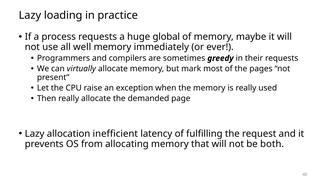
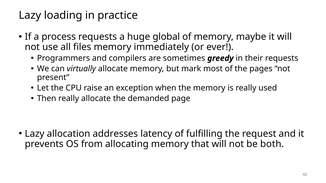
well: well -> files
inefficient: inefficient -> addresses
